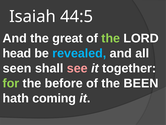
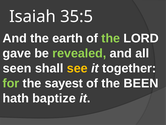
44:5: 44:5 -> 35:5
great: great -> earth
head: head -> gave
revealed colour: light blue -> light green
see colour: pink -> yellow
before: before -> sayest
coming: coming -> baptize
